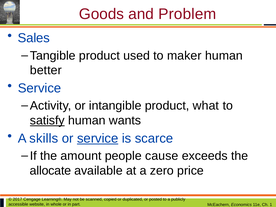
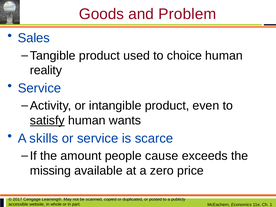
maker: maker -> choice
better: better -> reality
what: what -> even
service at (98, 138) underline: present -> none
allocate: allocate -> missing
